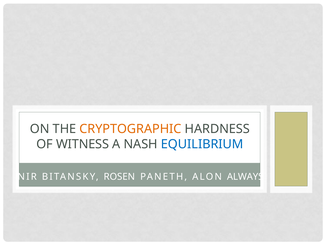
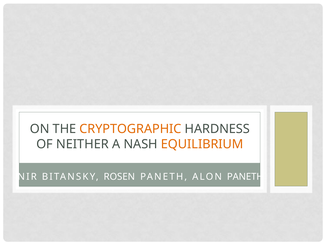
WITNESS: WITNESS -> NEITHER
EQUILIBRIUM colour: blue -> orange
ALON ALWAYS: ALWAYS -> PANETH
